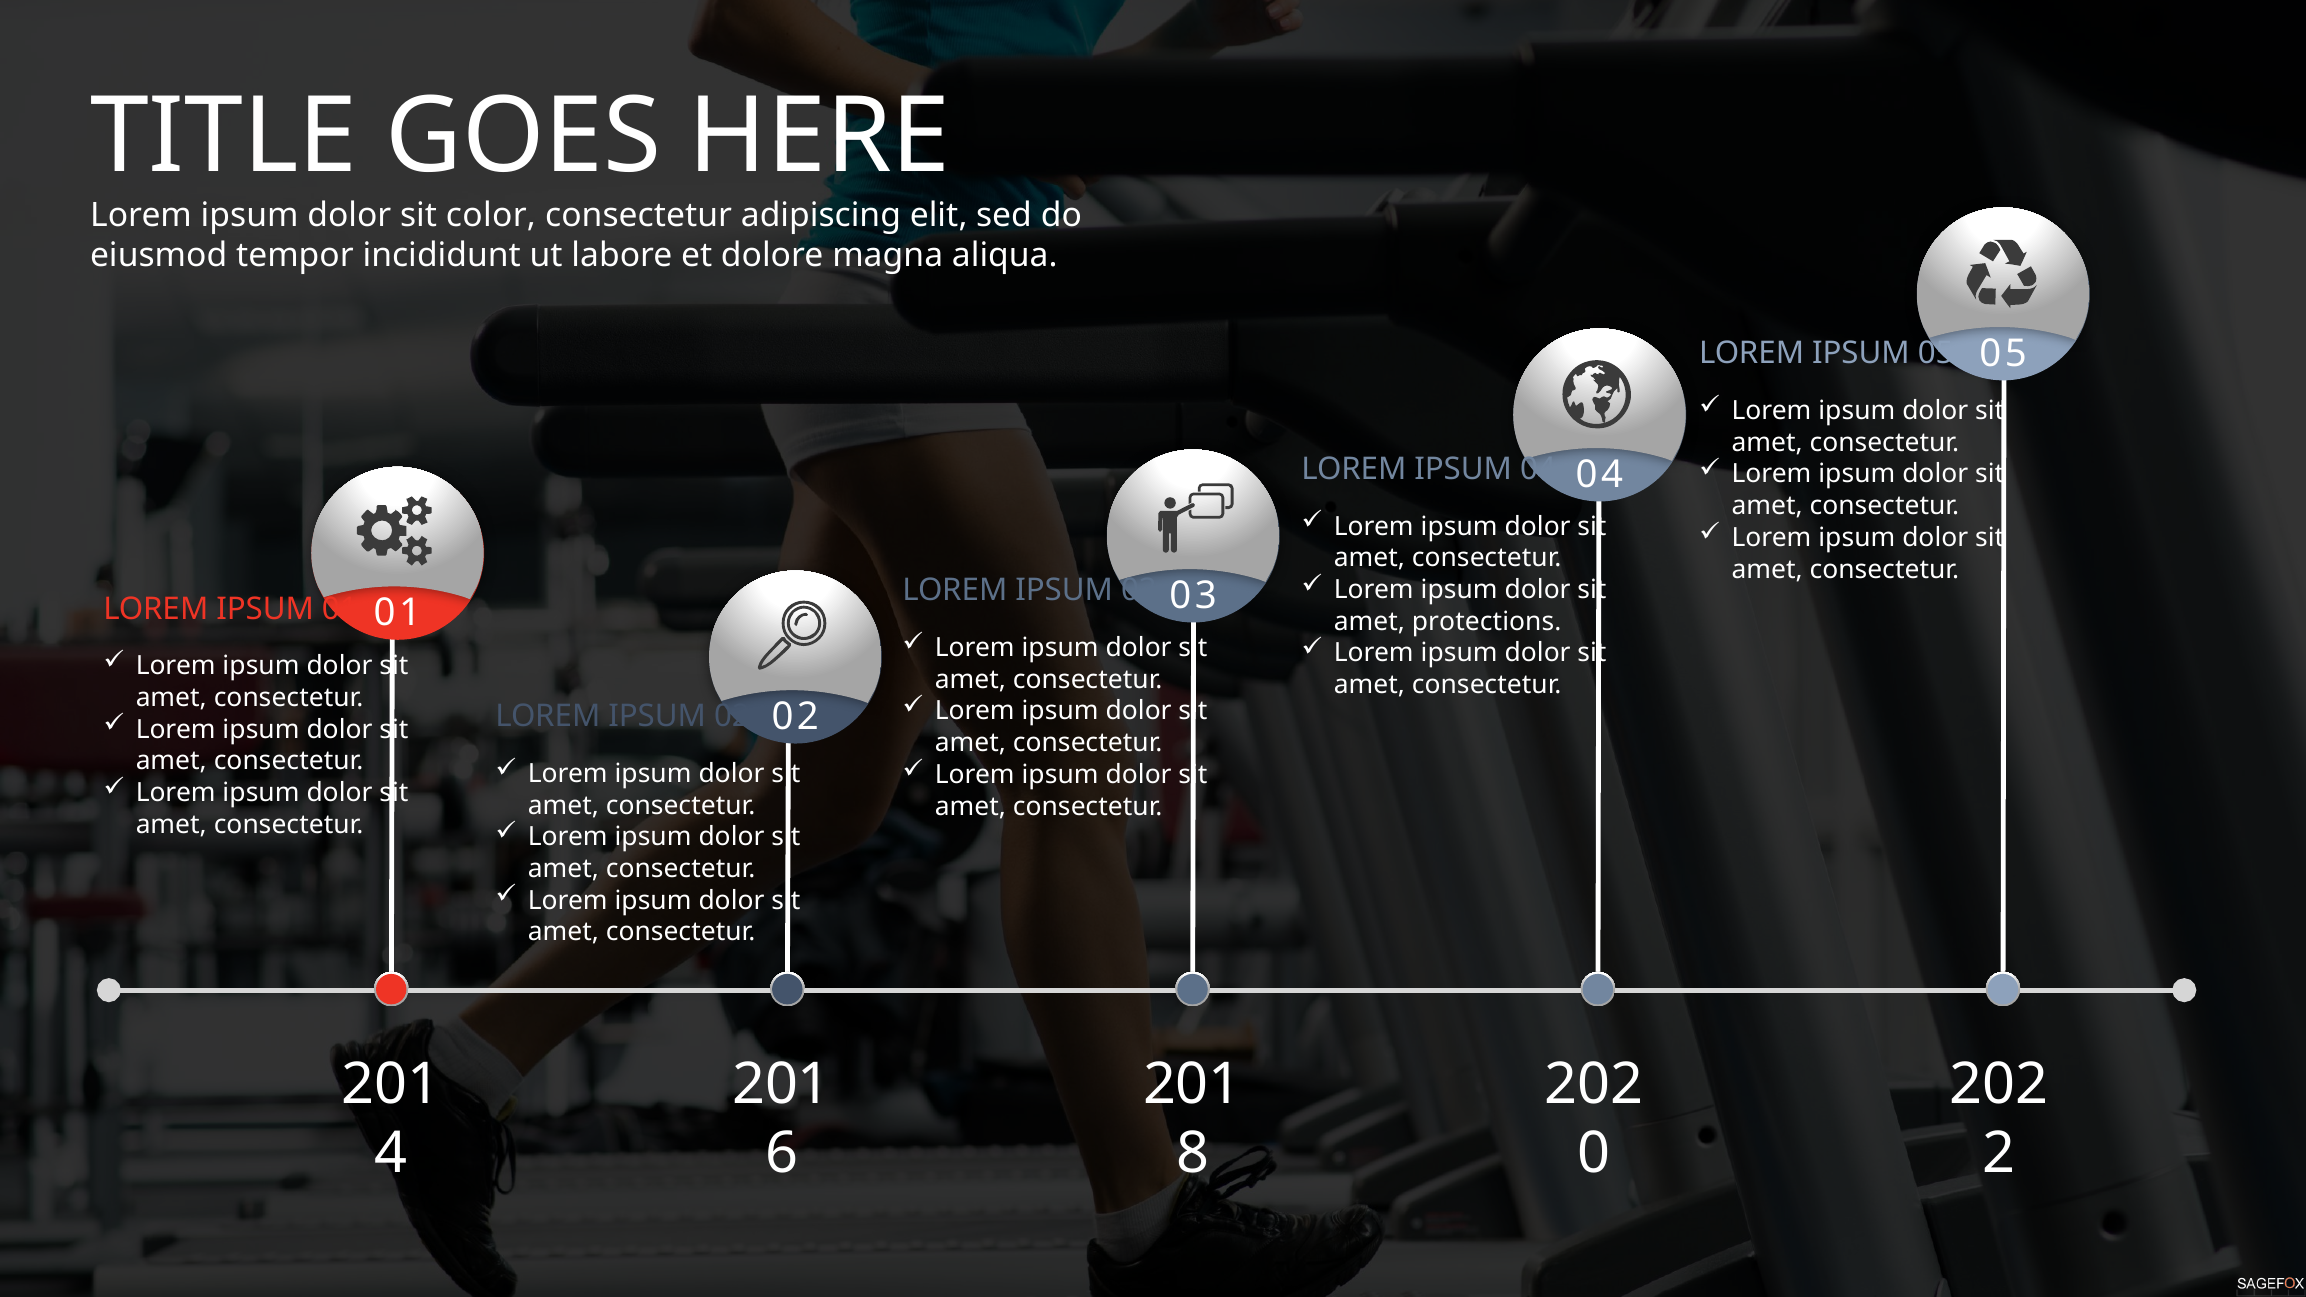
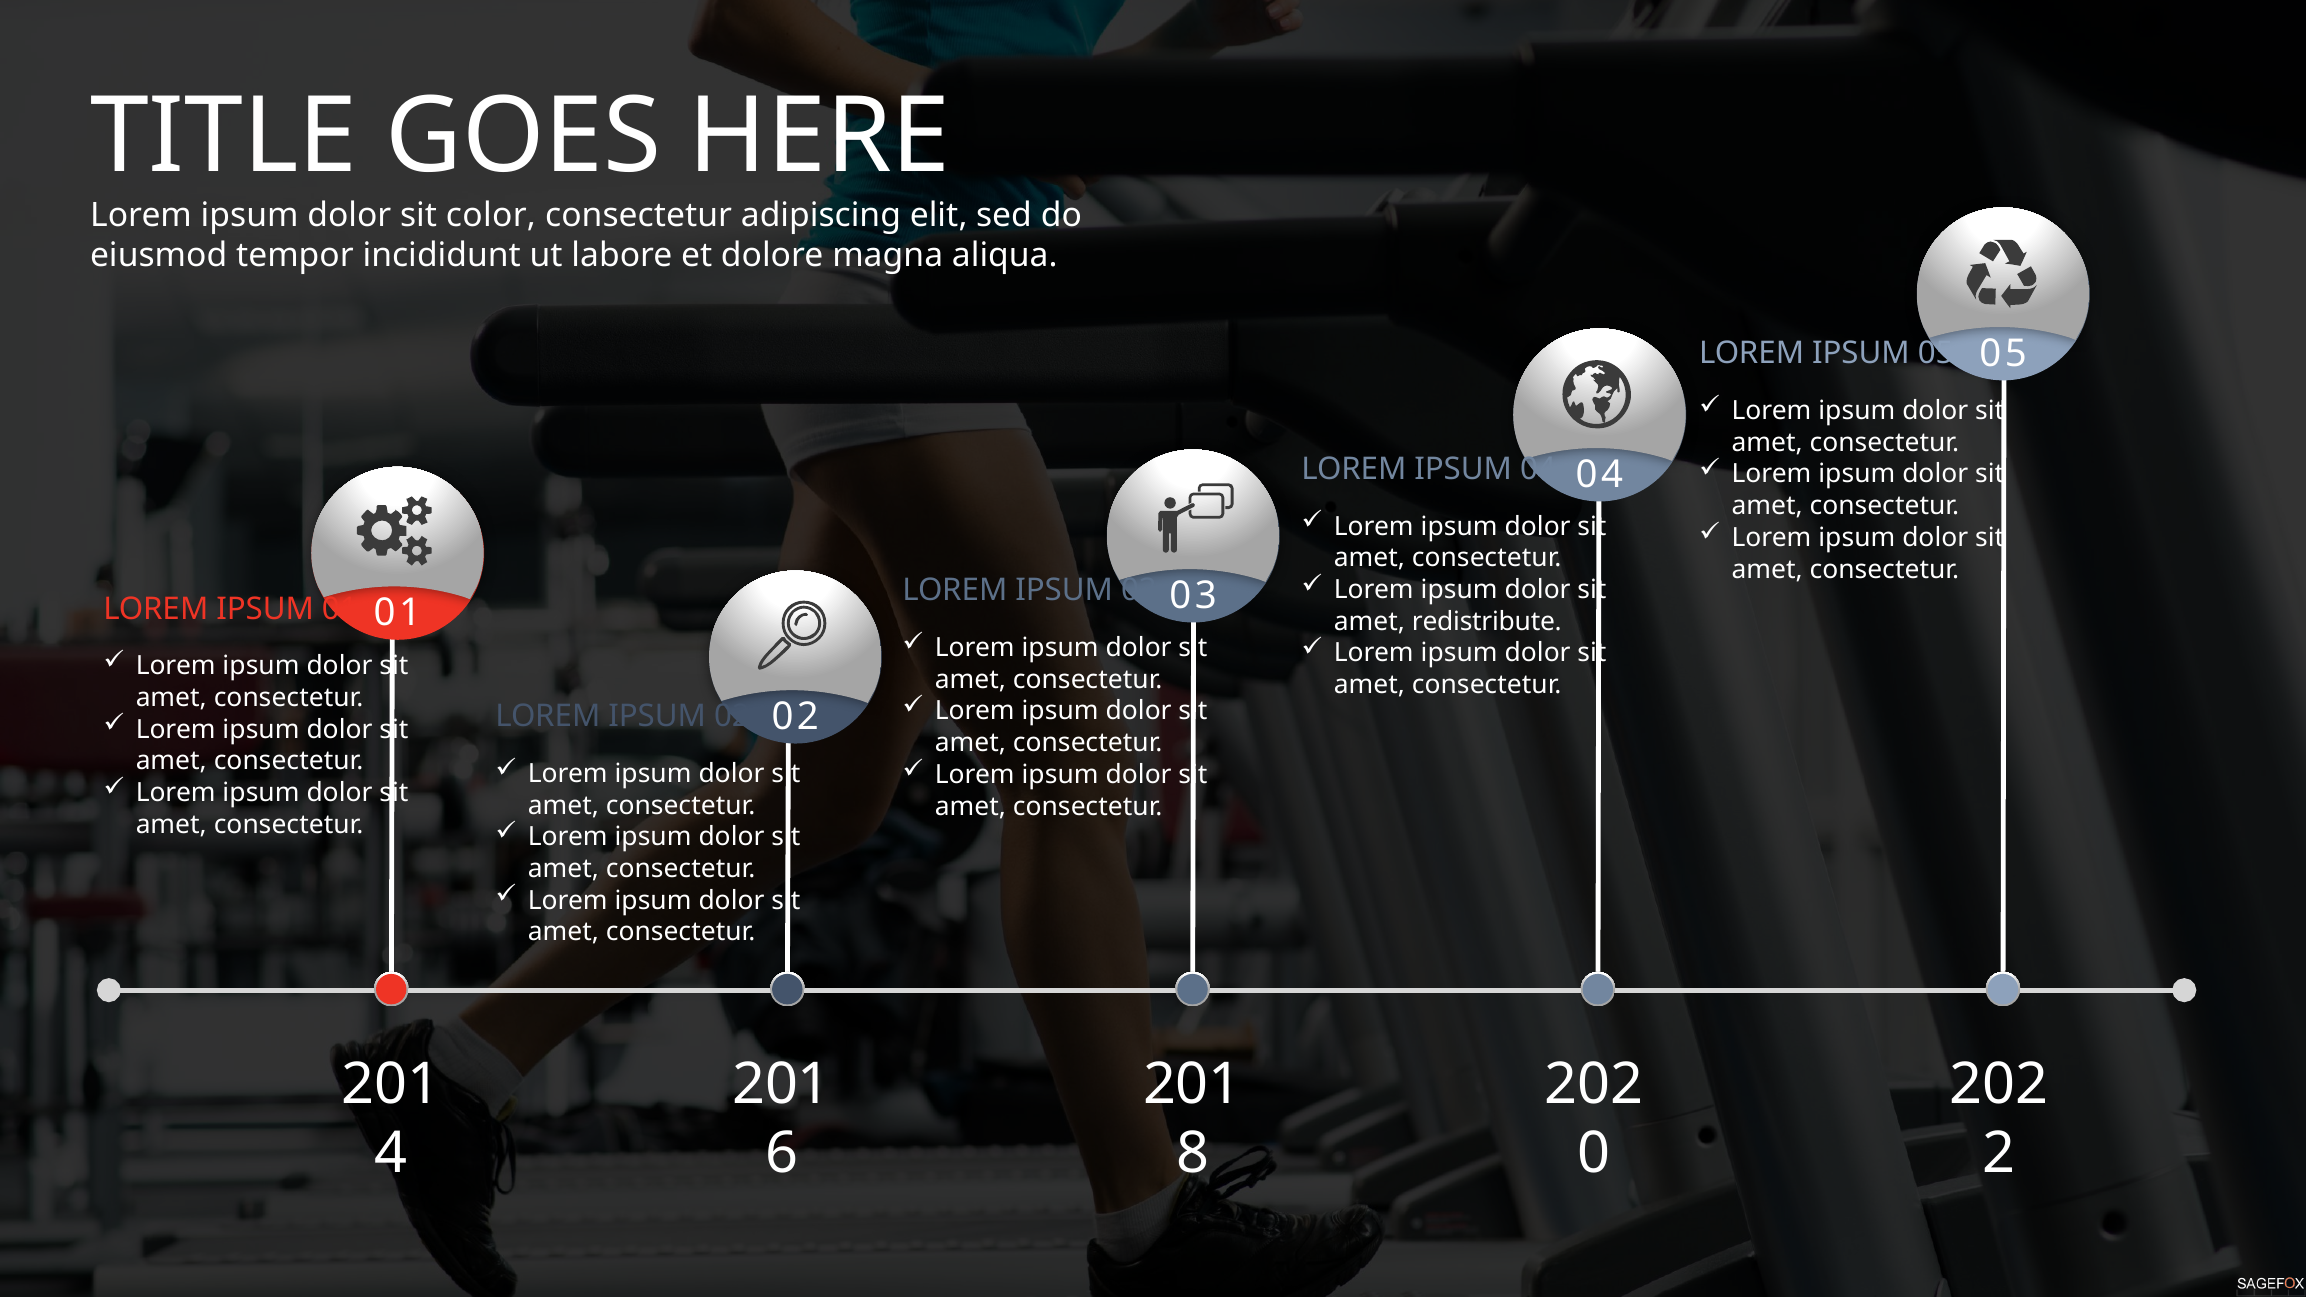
protections: protections -> redistribute
